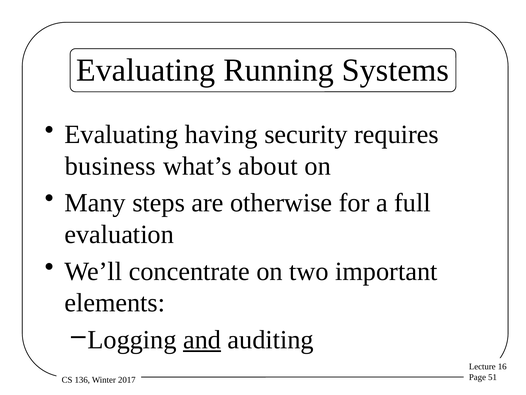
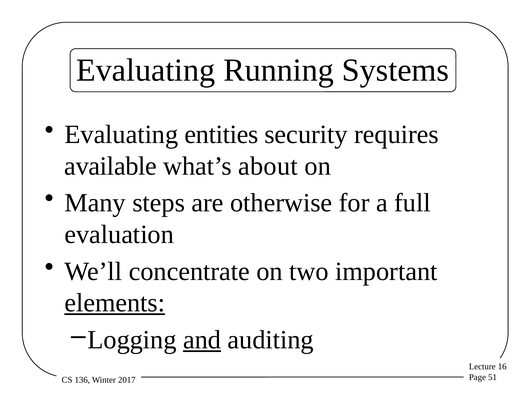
having: having -> entities
business: business -> available
elements underline: none -> present
